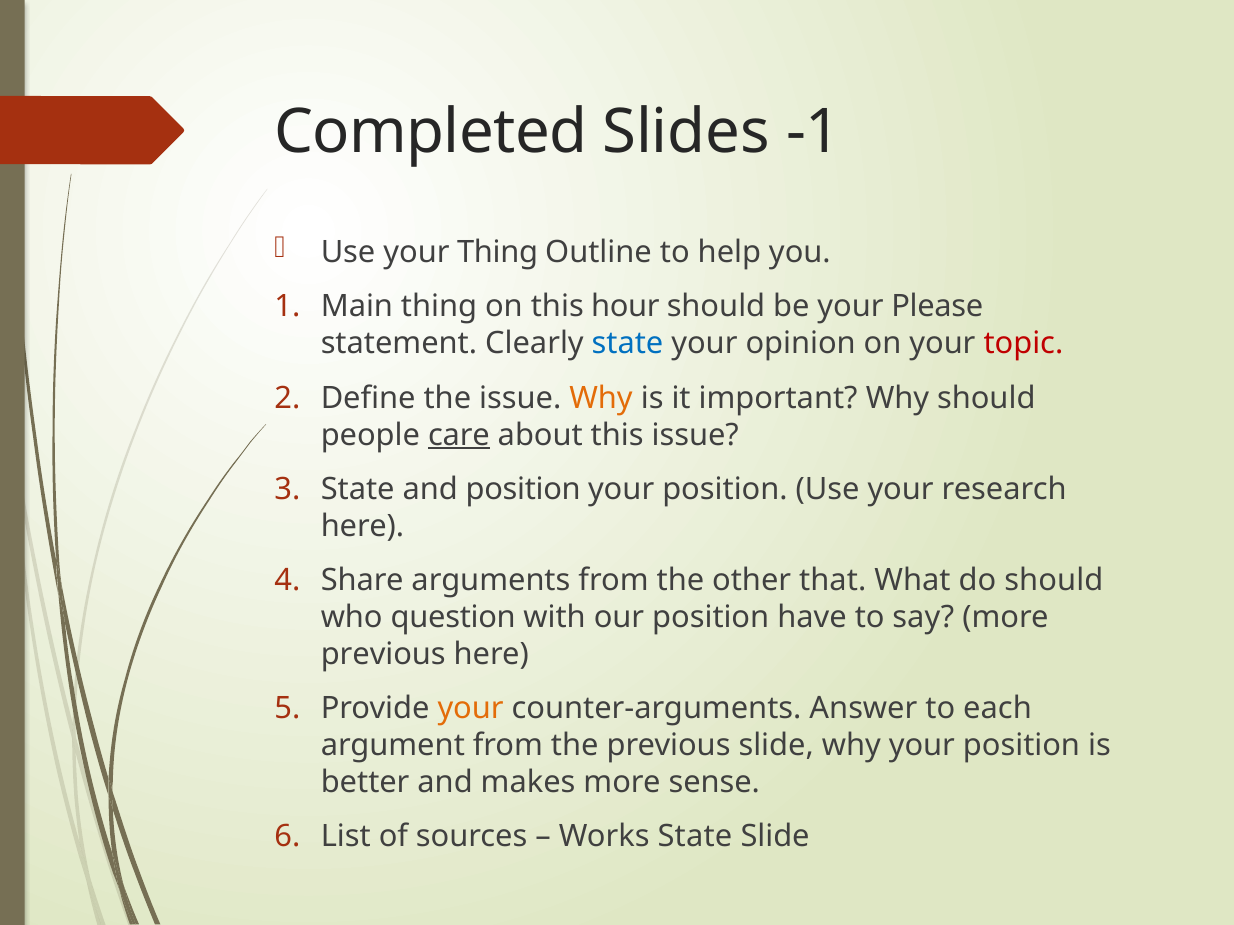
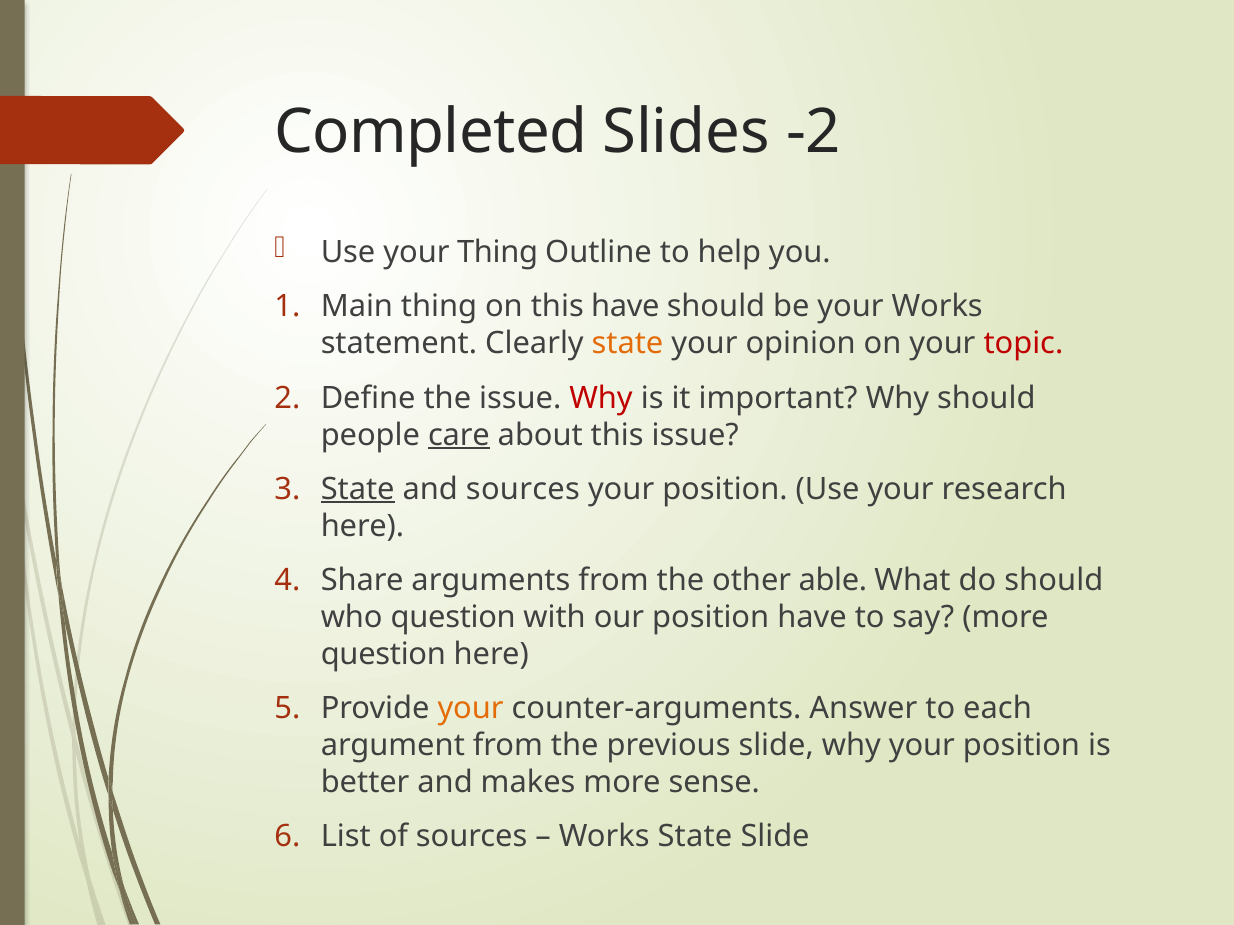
-1: -1 -> -2
this hour: hour -> have
your Please: Please -> Works
state at (627, 344) colour: blue -> orange
Why at (601, 398) colour: orange -> red
State at (358, 489) underline: none -> present
and position: position -> sources
that: that -> able
previous at (383, 655): previous -> question
